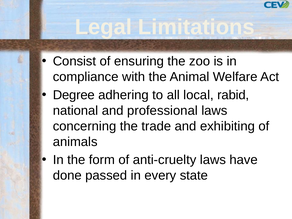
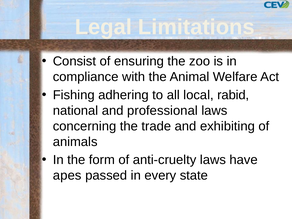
Degree: Degree -> Fishing
done: done -> apes
